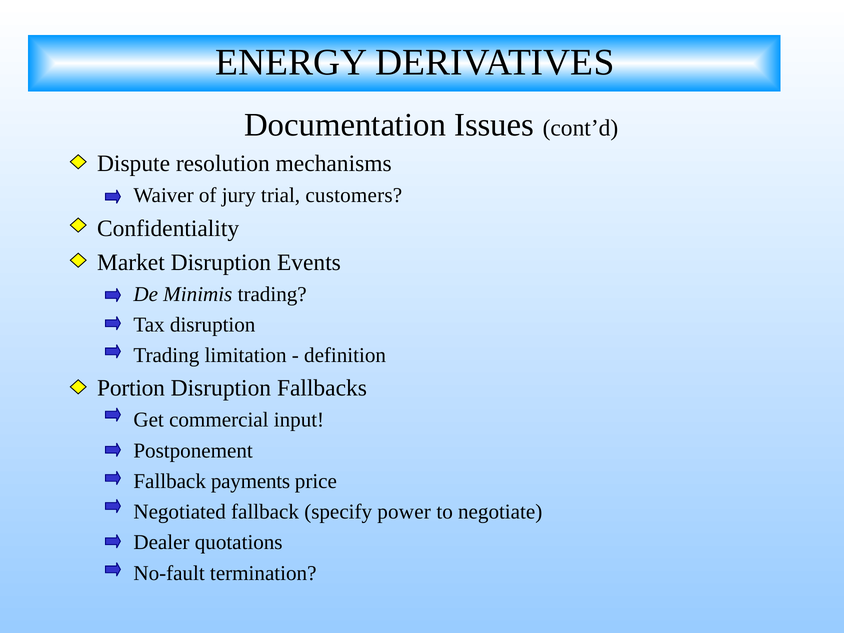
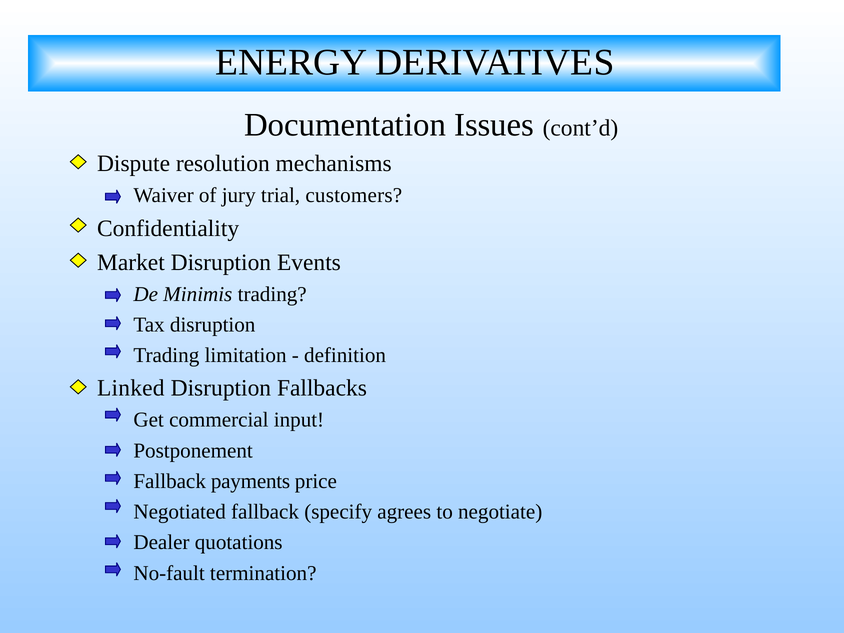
Portion: Portion -> Linked
power: power -> agrees
